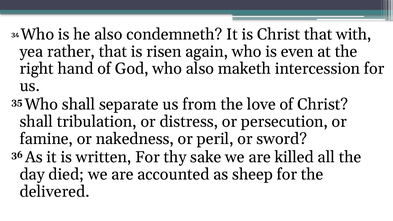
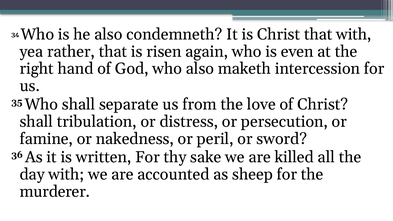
day died: died -> with
delivered: delivered -> murderer
